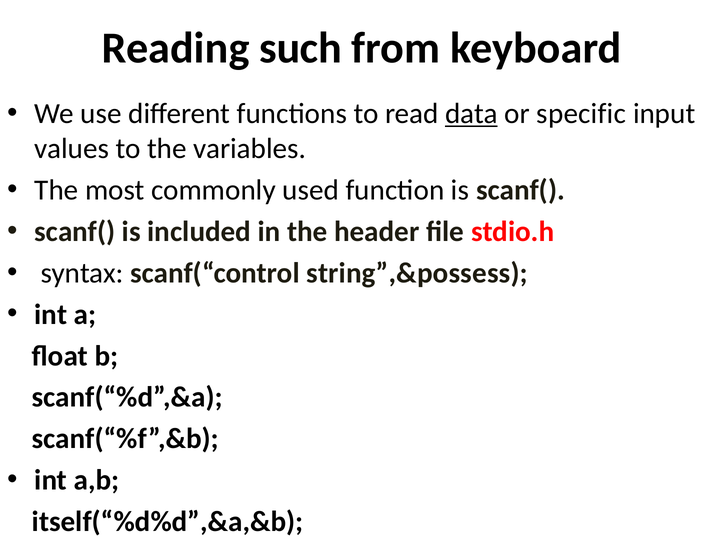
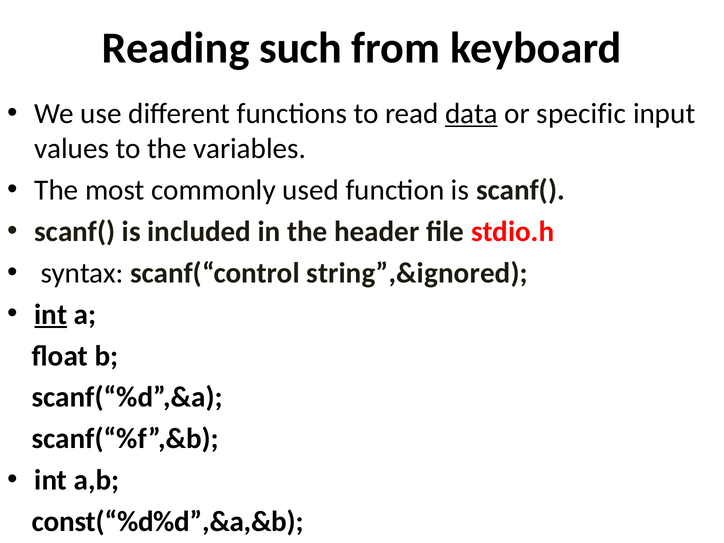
string”,&possess: string”,&possess -> string”,&ignored
int at (51, 314) underline: none -> present
itself(“%d%d”,&a,&b: itself(“%d%d”,&a,&b -> const(“%d%d”,&a,&b
